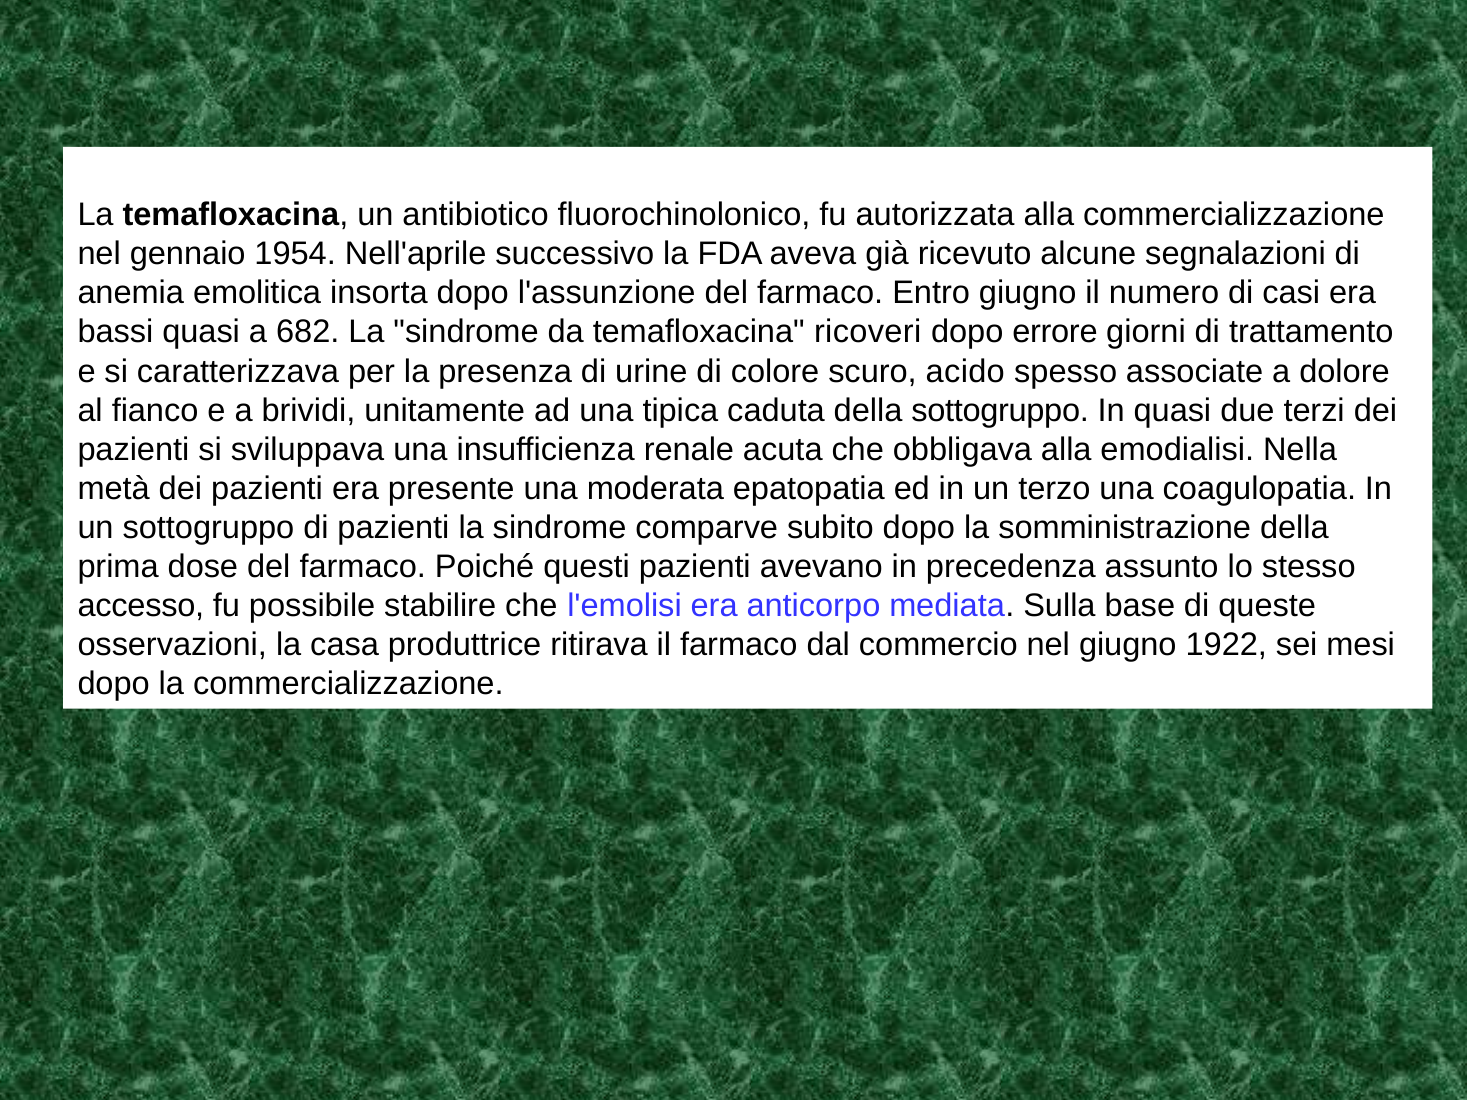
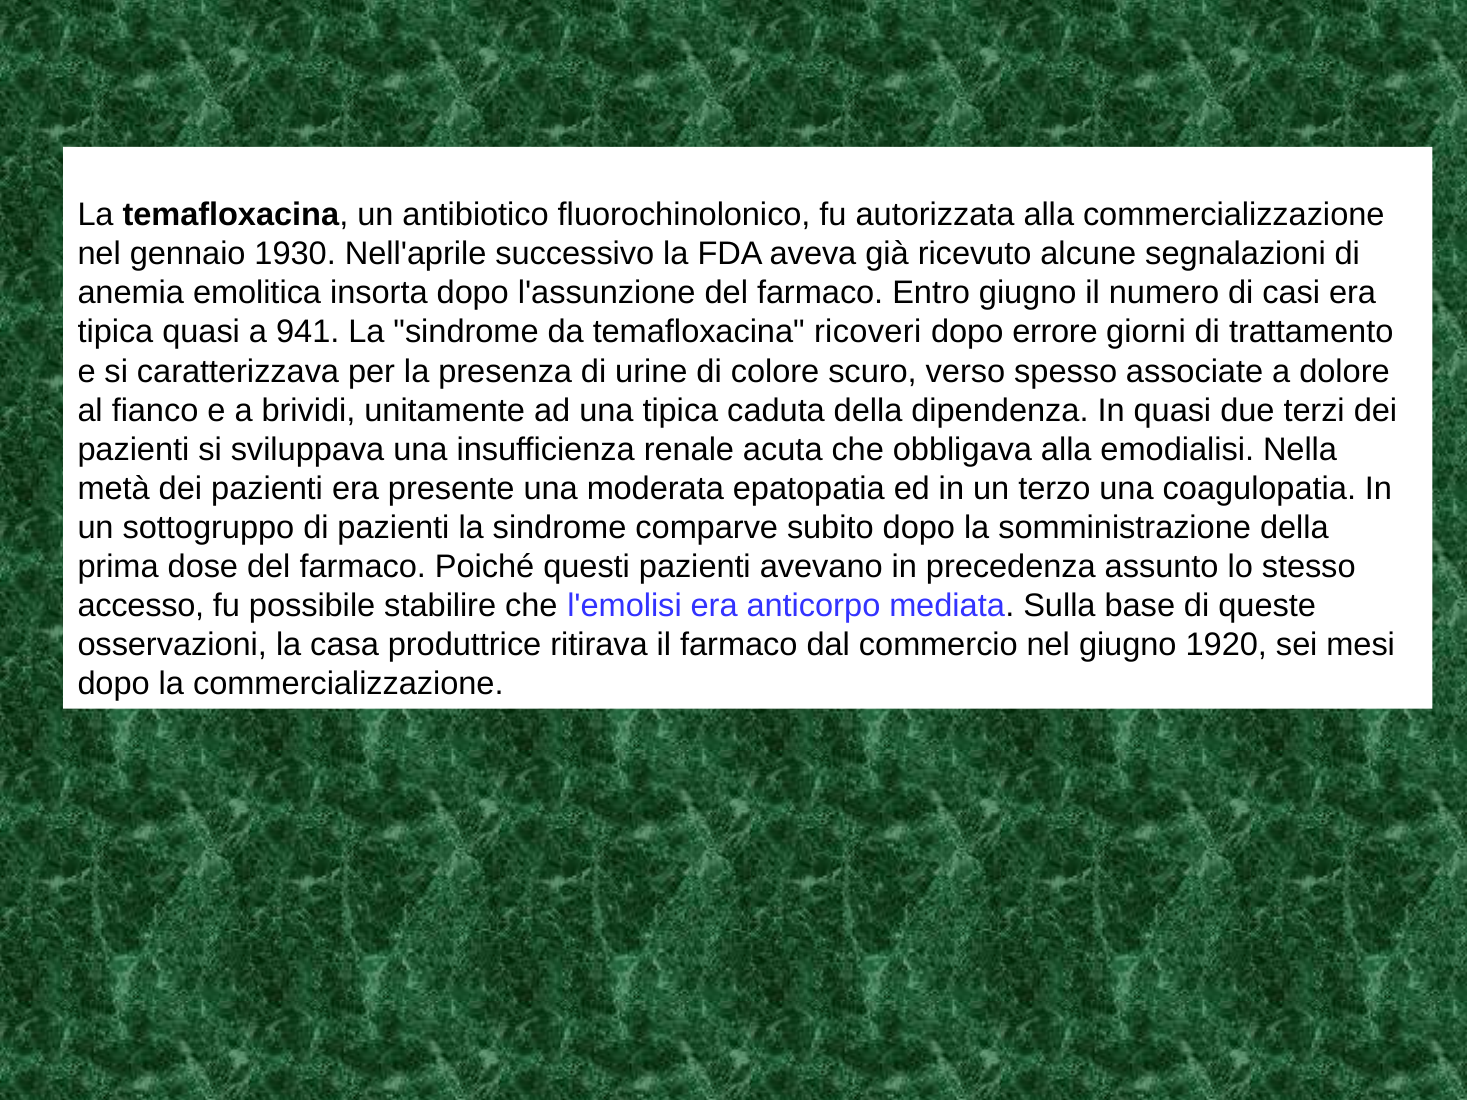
1954: 1954 -> 1930
bassi at (115, 332): bassi -> tipica
682: 682 -> 941
acido: acido -> verso
della sottogruppo: sottogruppo -> dipendenza
1922: 1922 -> 1920
